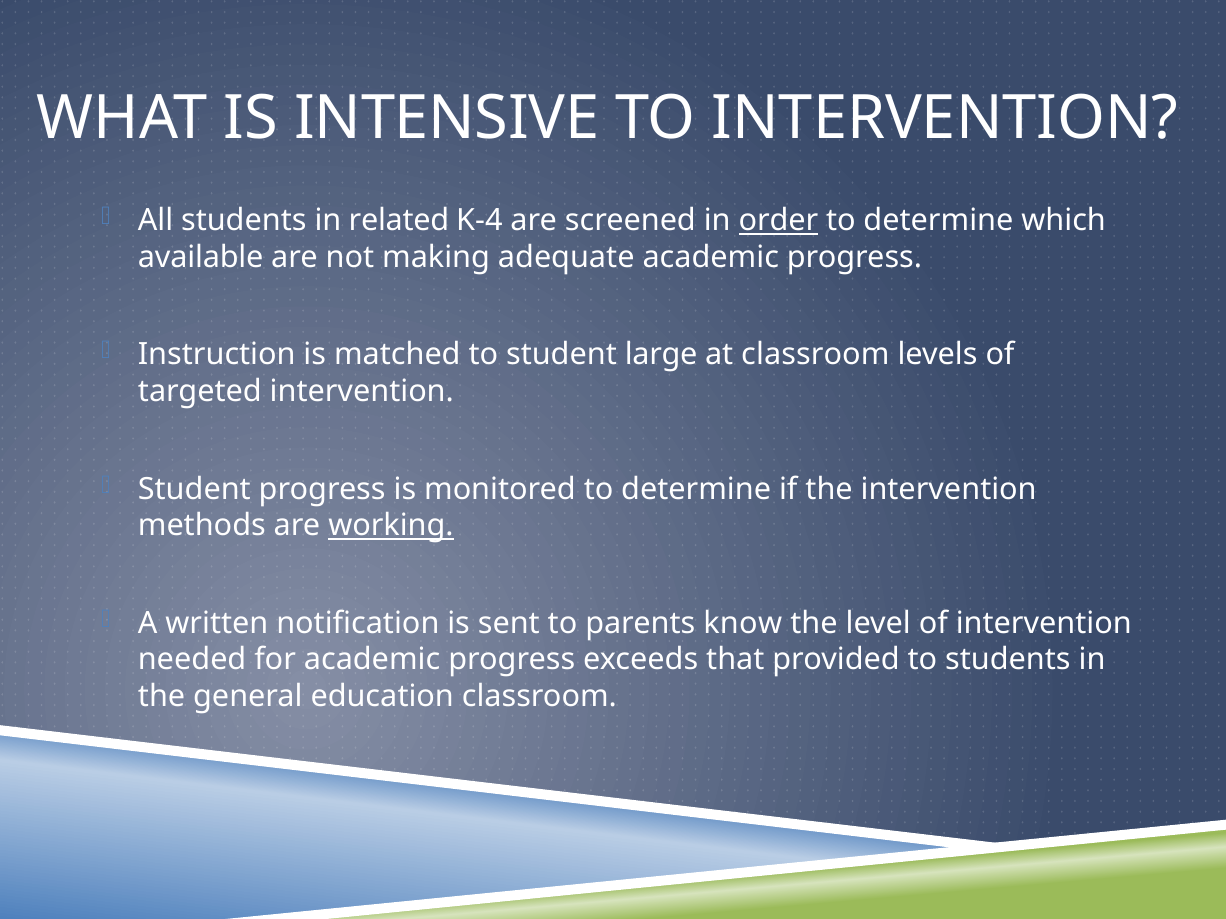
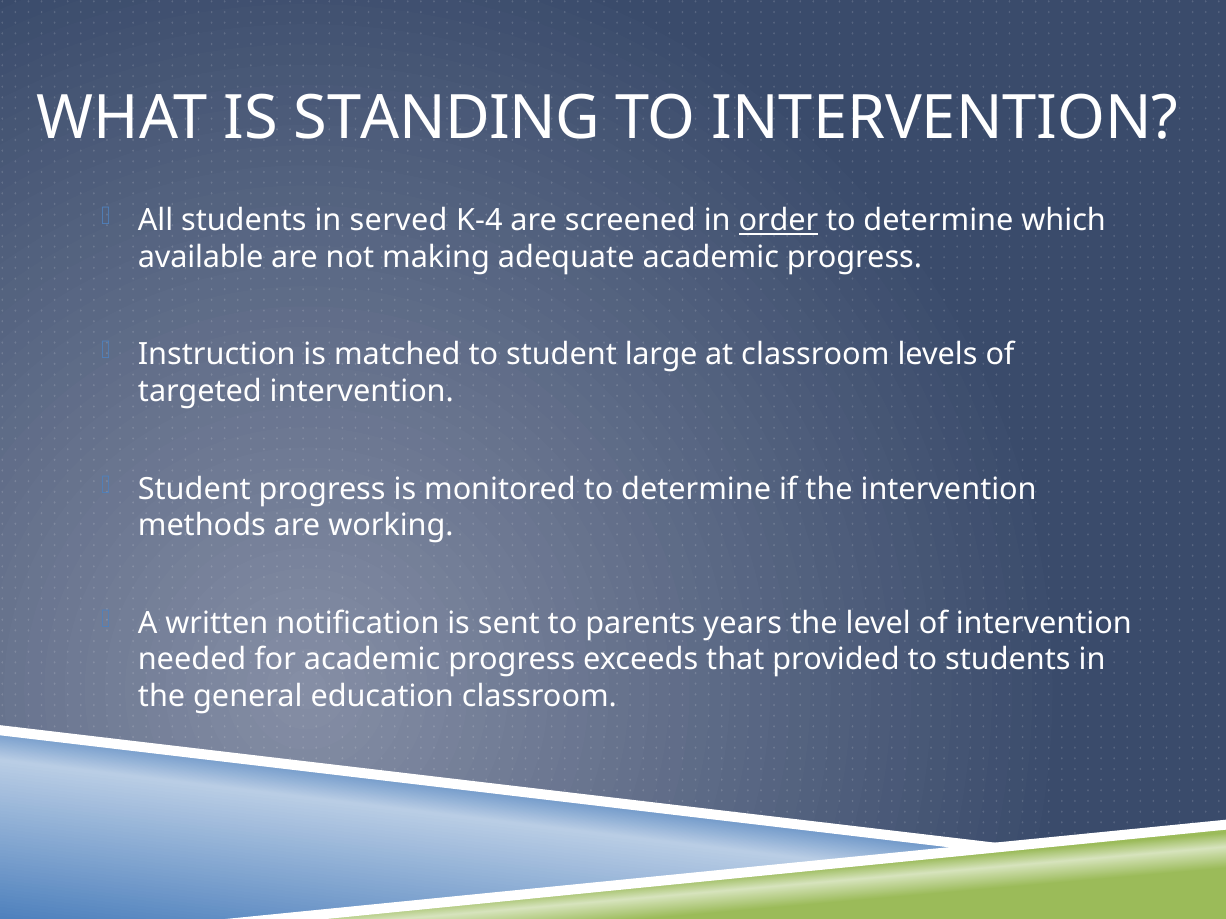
INTENSIVE: INTENSIVE -> STANDING
related: related -> served
working underline: present -> none
know: know -> years
